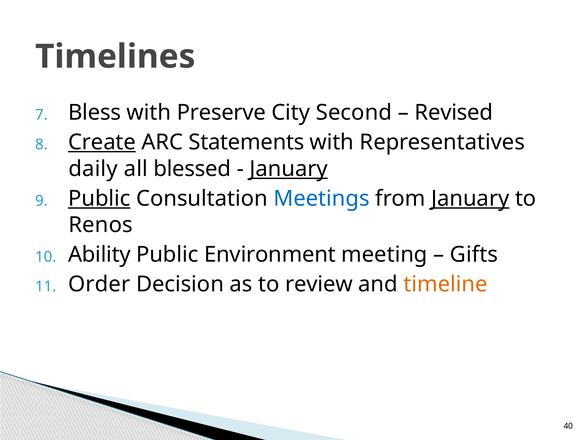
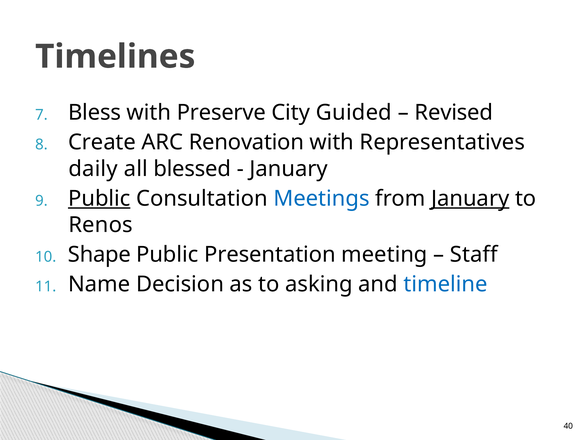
Second: Second -> Guided
Create underline: present -> none
Statements: Statements -> Renovation
January at (289, 169) underline: present -> none
Ability: Ability -> Shape
Environment: Environment -> Presentation
Gifts: Gifts -> Staff
Order: Order -> Name
review: review -> asking
timeline colour: orange -> blue
